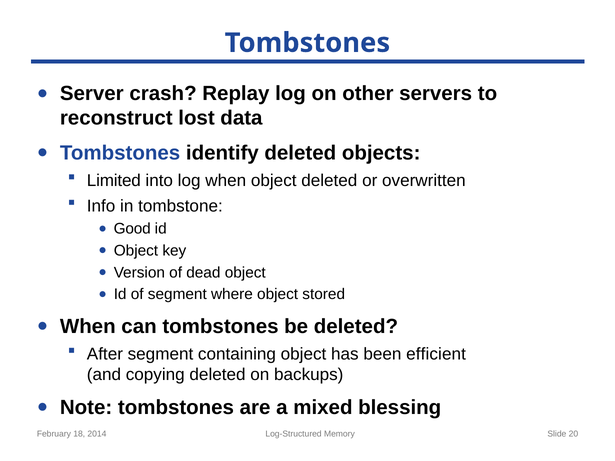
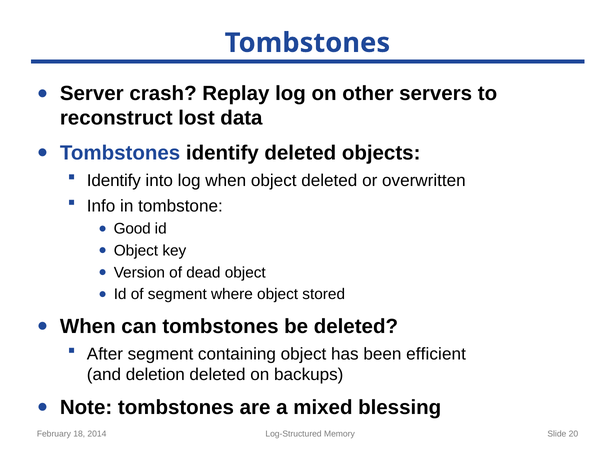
Limited at (114, 181): Limited -> Identify
copying: copying -> deletion
